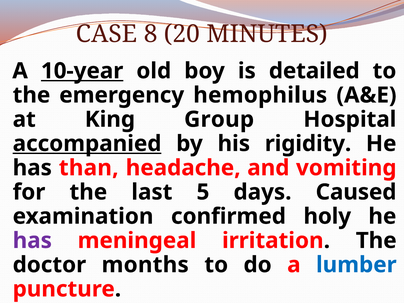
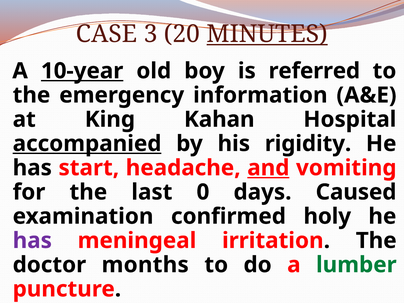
8: 8 -> 3
MINUTES underline: none -> present
detailed: detailed -> referred
hemophilus: hemophilus -> information
Group: Group -> Kahan
than: than -> start
and underline: none -> present
5: 5 -> 0
lumber colour: blue -> green
